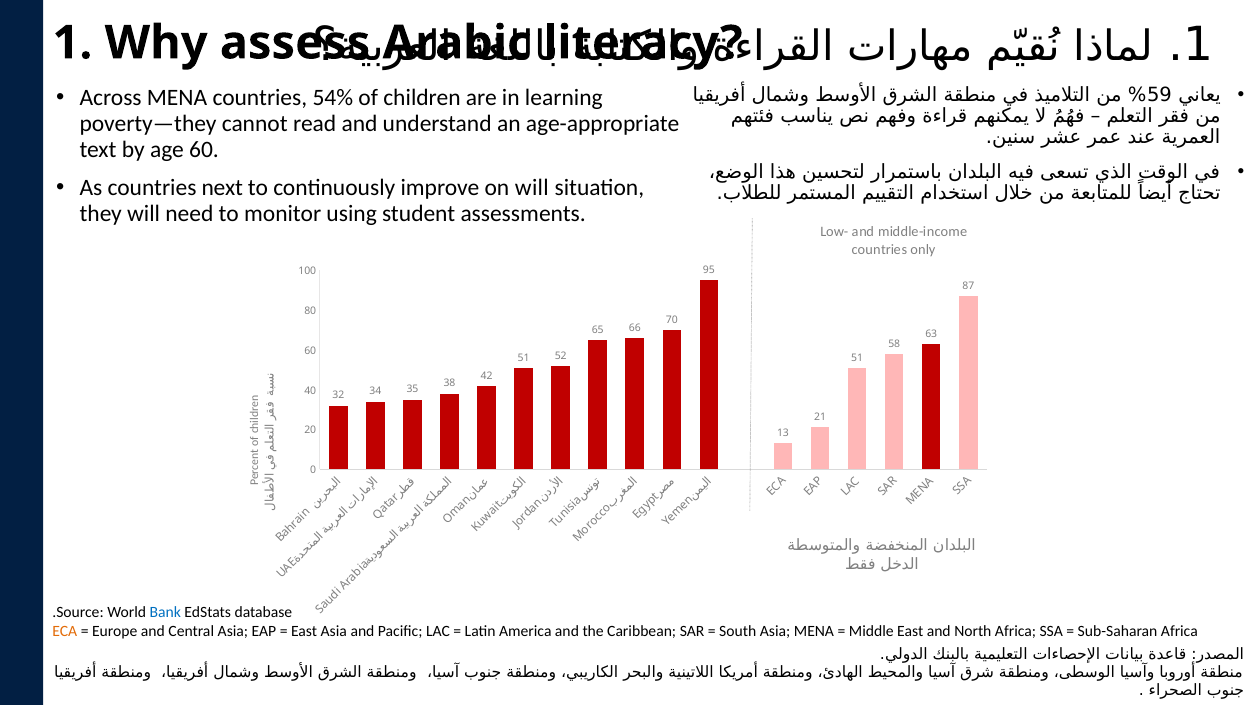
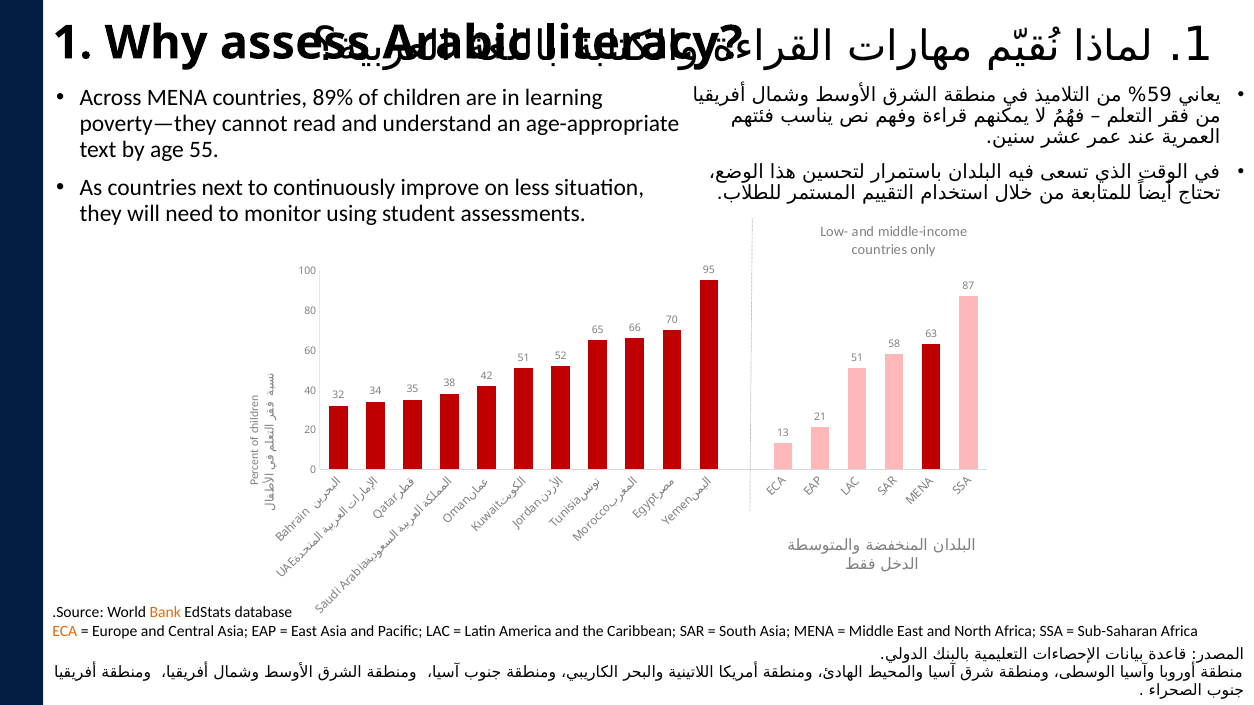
54%: 54% -> 89%
age 60: 60 -> 55
on will: will -> less
Bank colour: blue -> orange
